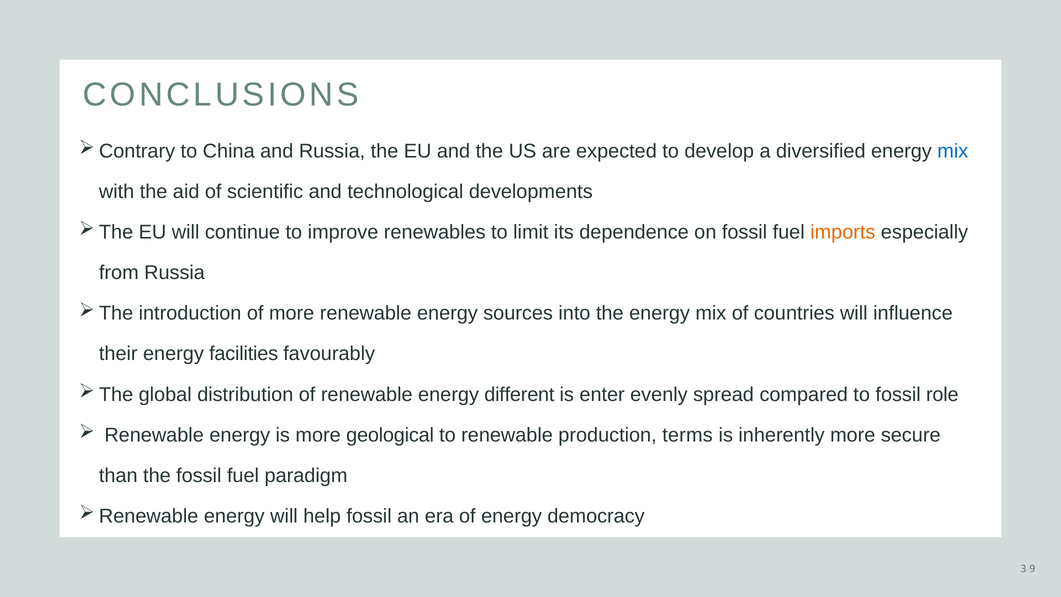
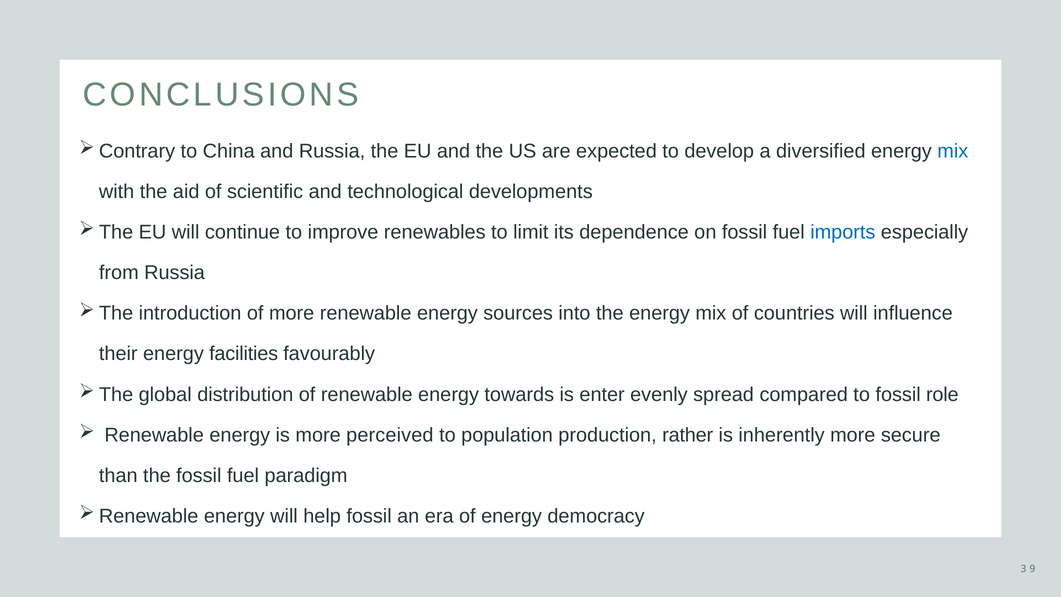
imports colour: orange -> blue
different: different -> towards
geological: geological -> perceived
to renewable: renewable -> population
terms: terms -> rather
